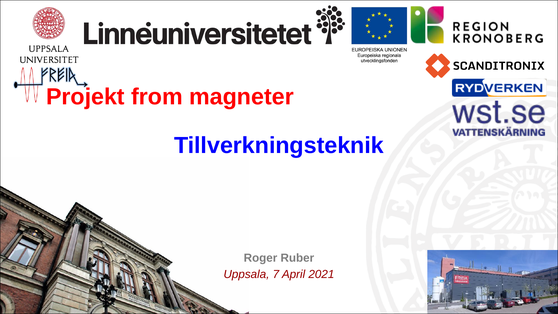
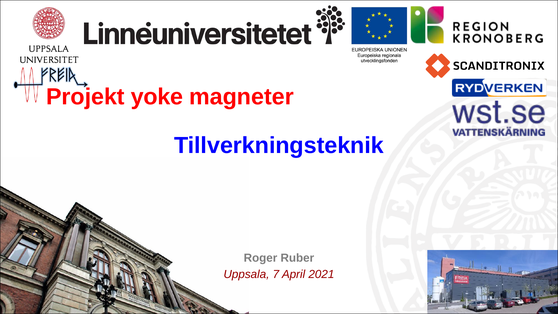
from: from -> yoke
